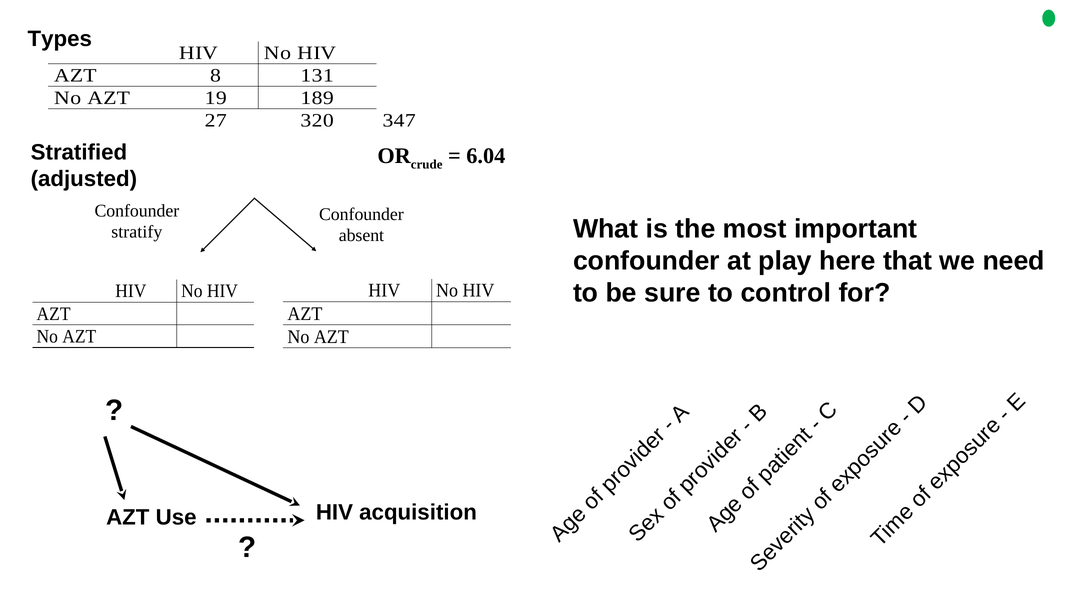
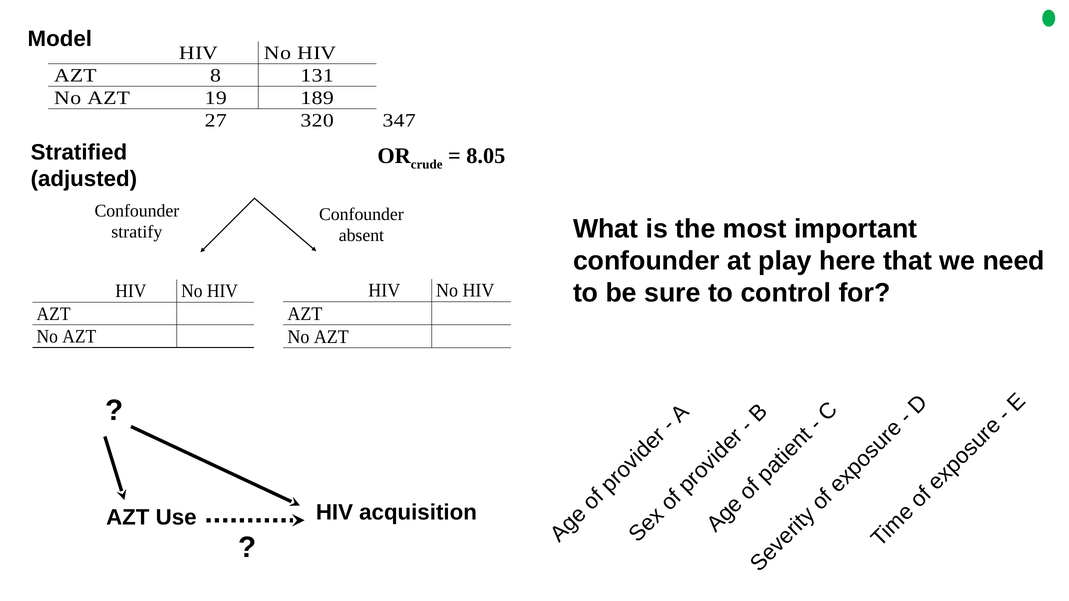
Types: Types -> Model
6.04: 6.04 -> 8.05
